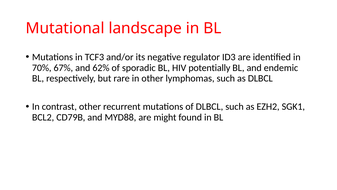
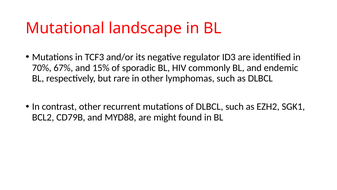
62%: 62% -> 15%
potentially: potentially -> commonly
